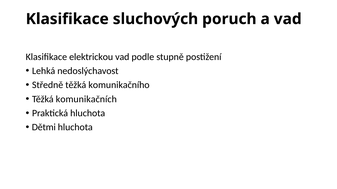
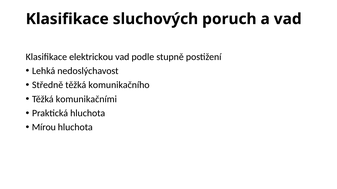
komunikačních: komunikačních -> komunikačními
Dětmi: Dětmi -> Mírou
